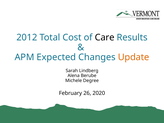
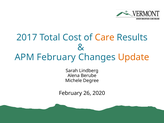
2012: 2012 -> 2017
Care colour: black -> orange
APM Expected: Expected -> February
